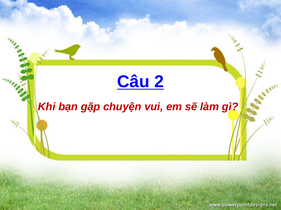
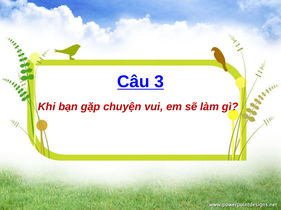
2: 2 -> 3
